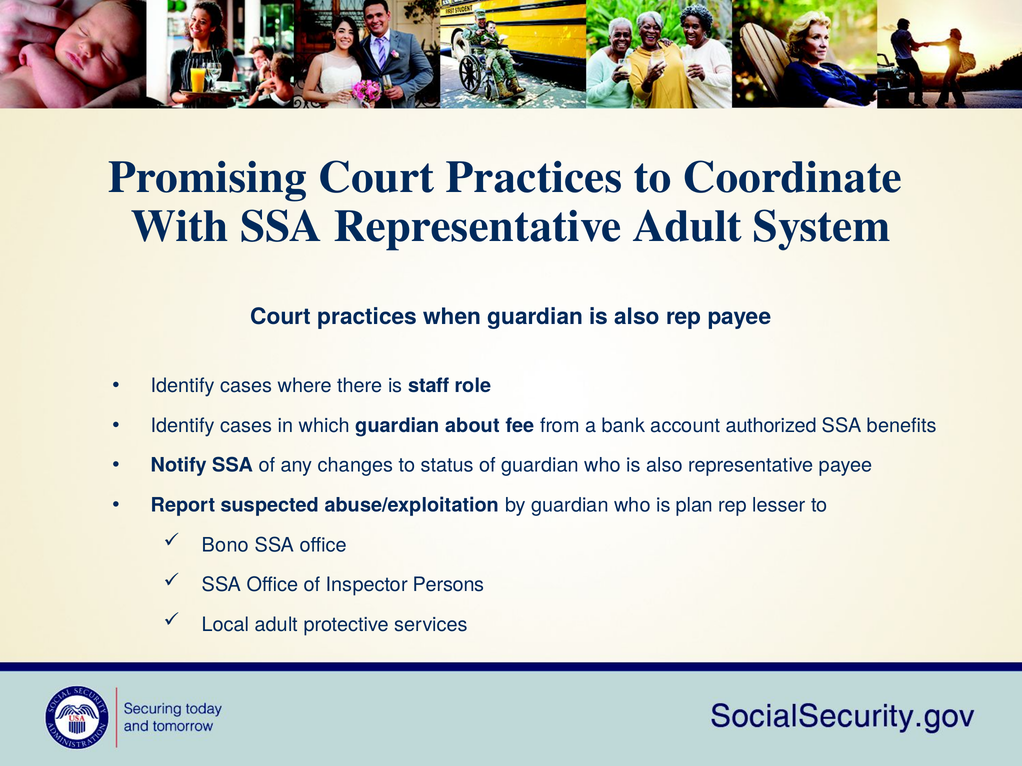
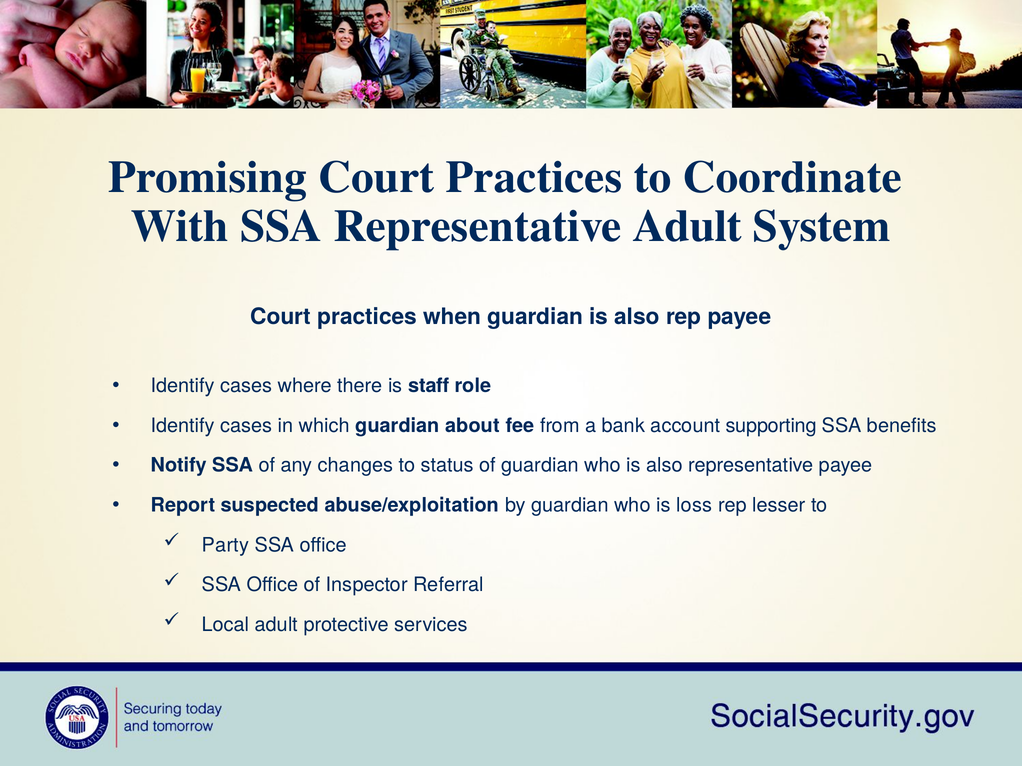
authorized: authorized -> supporting
plan: plan -> loss
Bono: Bono -> Party
Persons: Persons -> Referral
